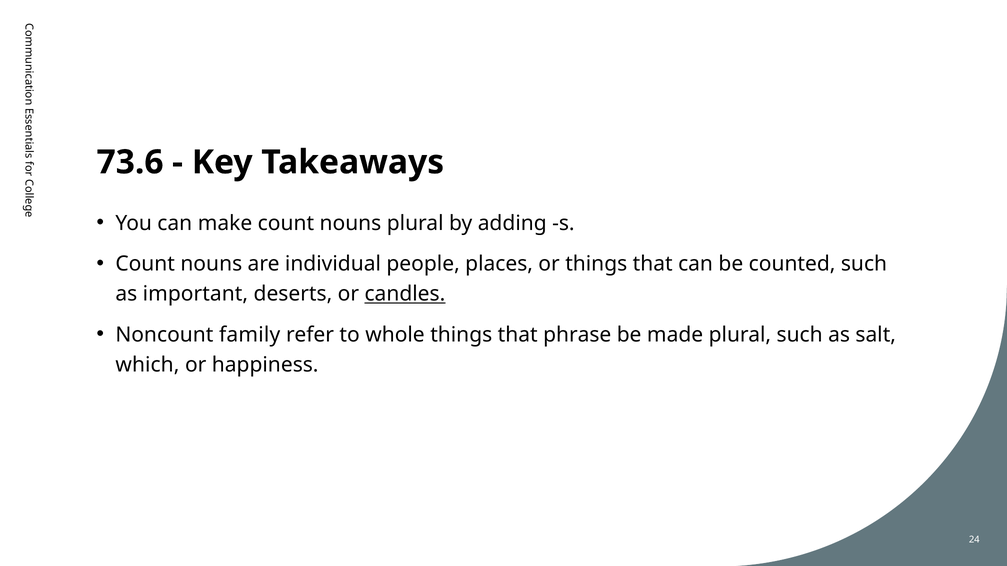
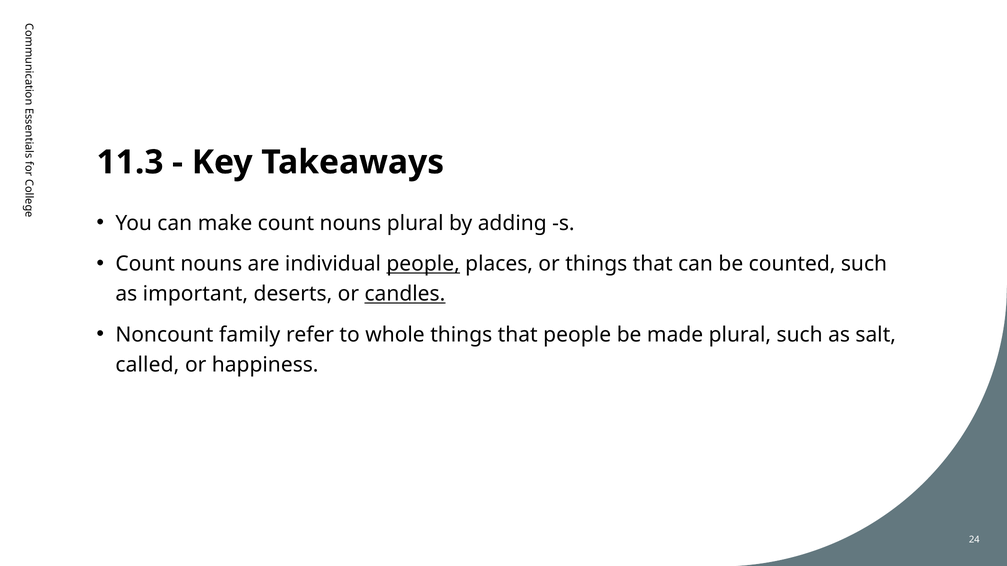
73.6: 73.6 -> 11.3
people at (423, 264) underline: none -> present
that phrase: phrase -> people
which: which -> called
